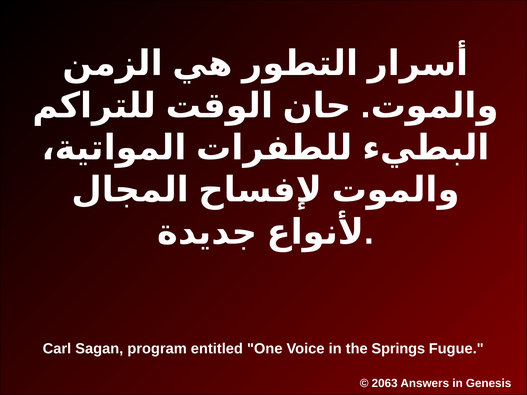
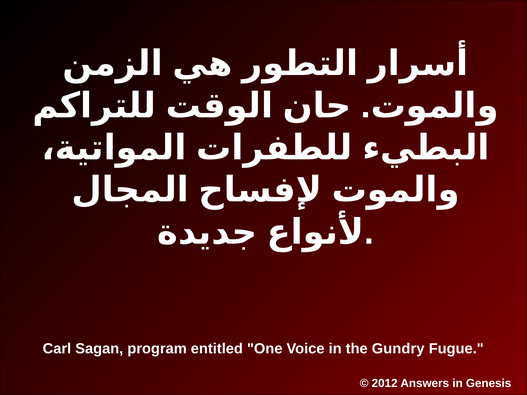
Springs: Springs -> Gundry
2063: 2063 -> 2012
